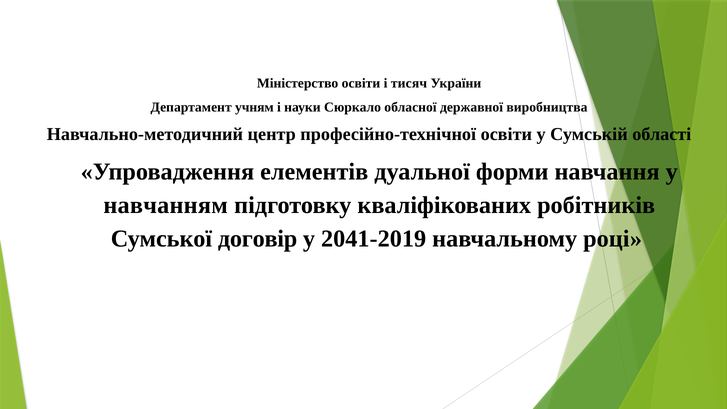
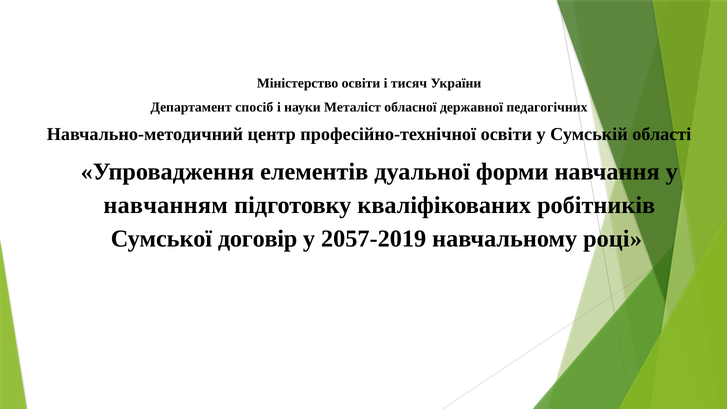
учням: учням -> спосіб
Сюркало: Сюркало -> Металіст
виробництва: виробництва -> педагогічних
2041-2019: 2041-2019 -> 2057-2019
